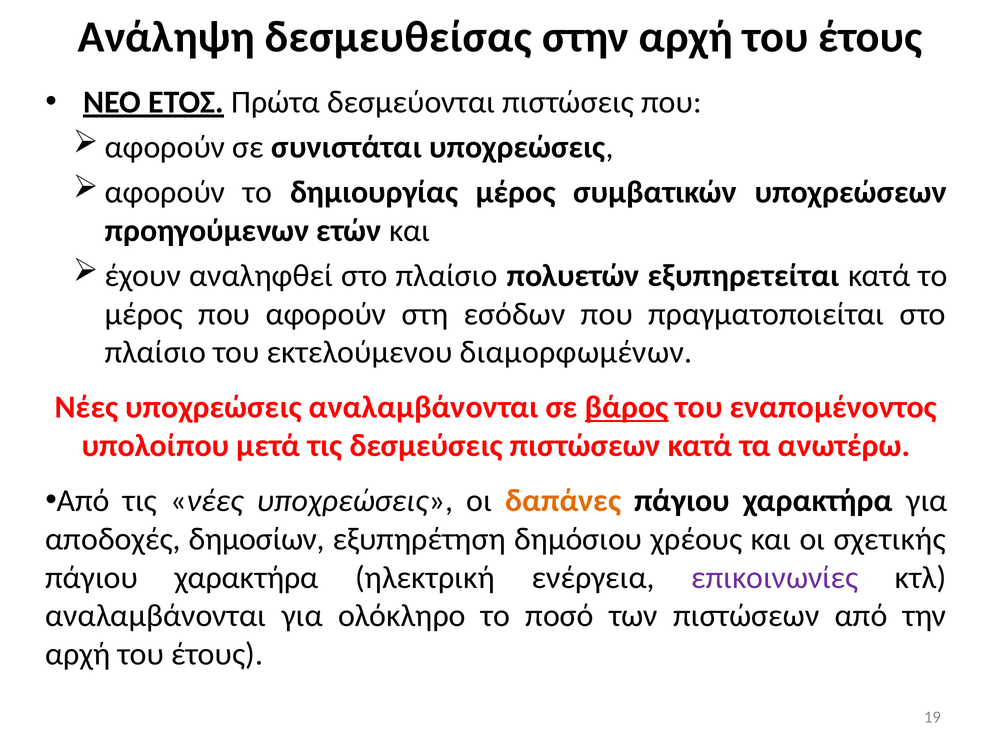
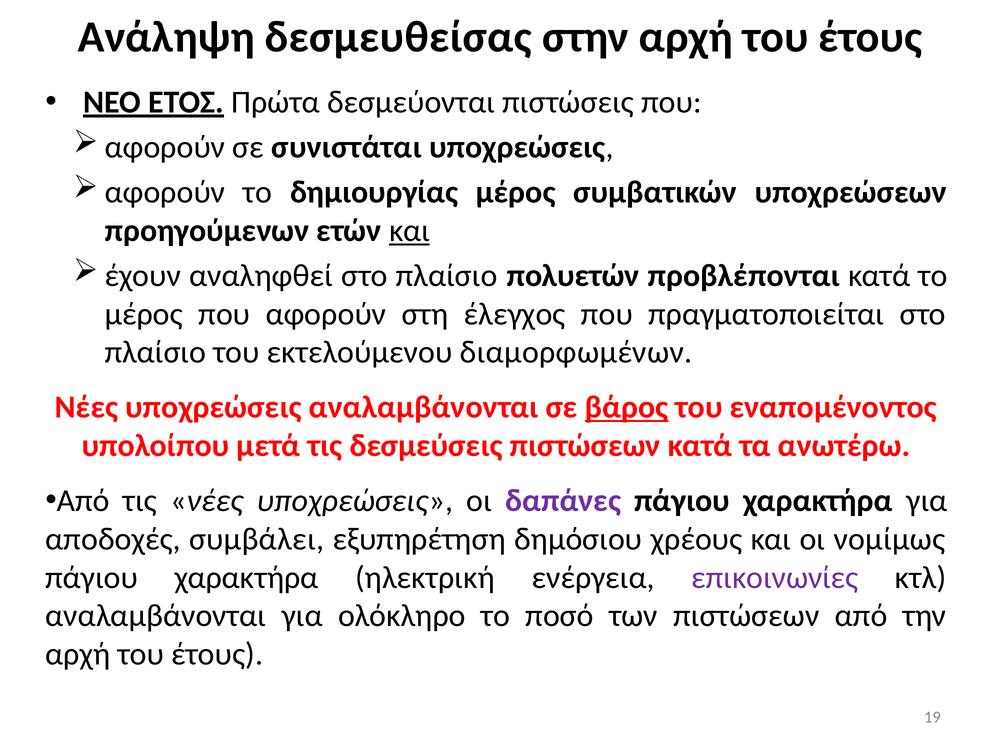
και at (409, 231) underline: none -> present
εξυπηρετείται: εξυπηρετείται -> προβλέπονται
εσόδων: εσόδων -> έλεγχος
δαπάνες colour: orange -> purple
δημοσίων: δημοσίων -> συμβάλει
σχετικής: σχετικής -> νομίμως
